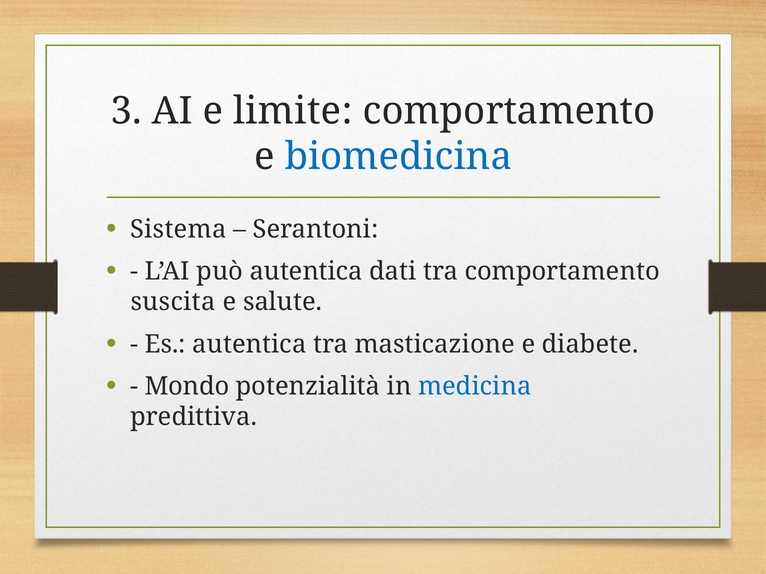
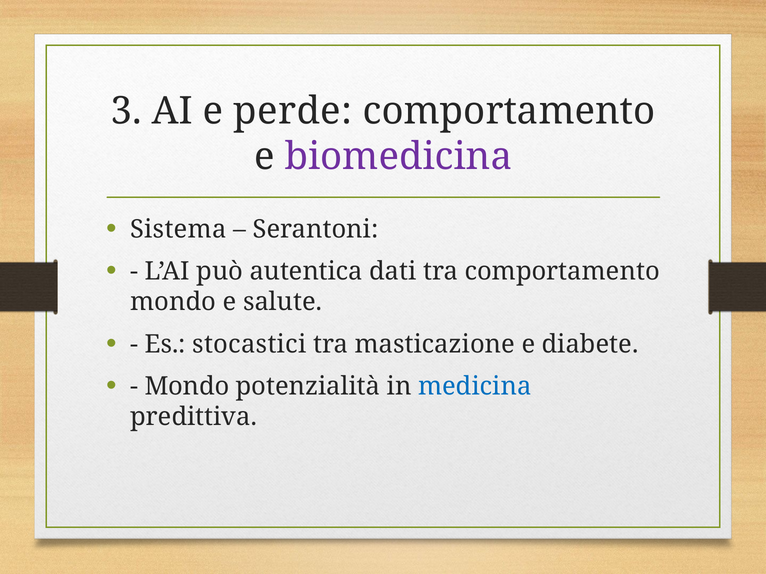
limite: limite -> perde
biomedicina colour: blue -> purple
suscita at (173, 302): suscita -> mondo
Es autentica: autentica -> stocastici
